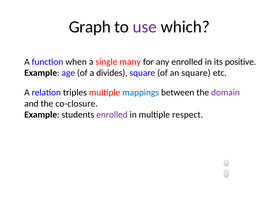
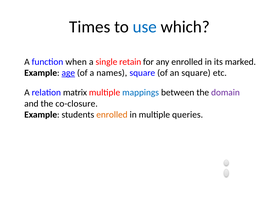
Graph: Graph -> Times
use colour: purple -> blue
many: many -> retain
positive: positive -> marked
age underline: none -> present
divides: divides -> names
triples: triples -> matrix
enrolled at (112, 115) colour: purple -> orange
respect: respect -> queries
